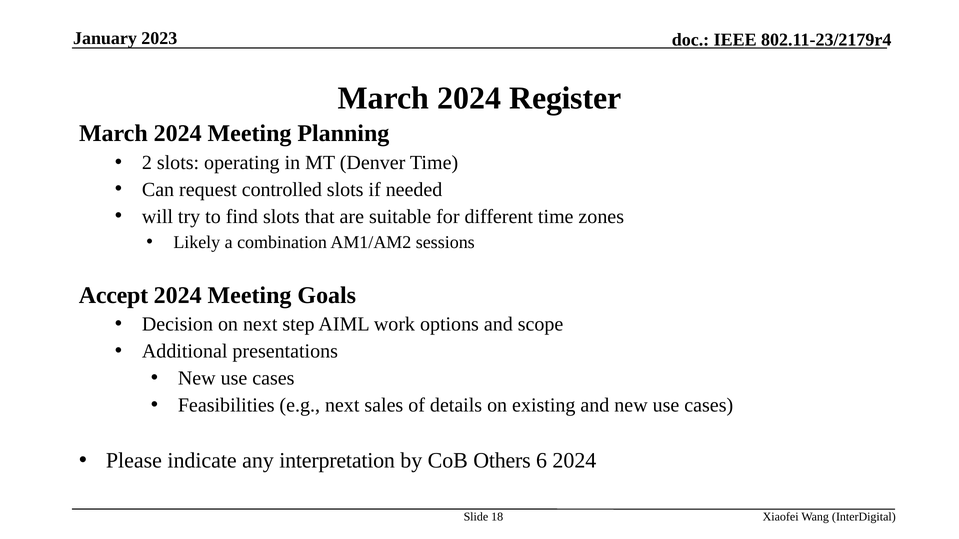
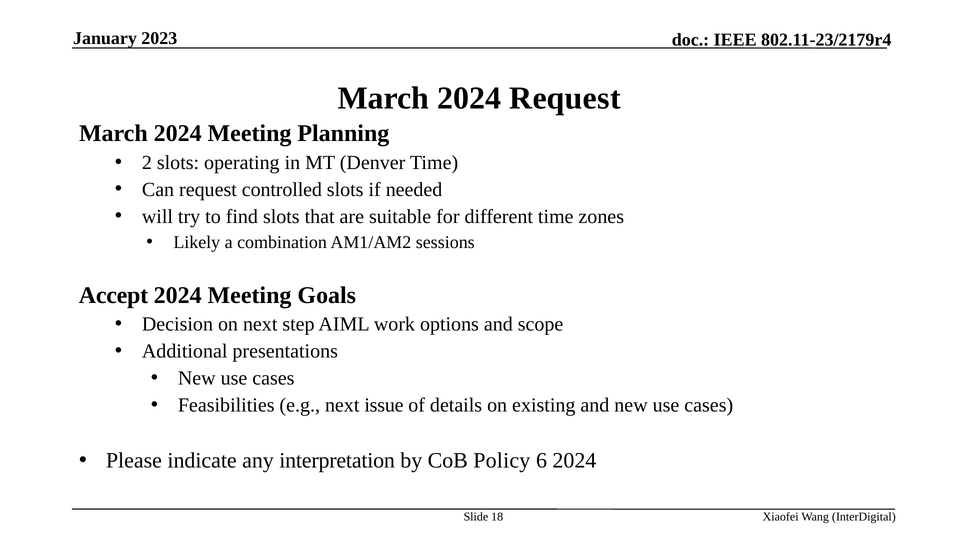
2024 Register: Register -> Request
sales: sales -> issue
Others: Others -> Policy
